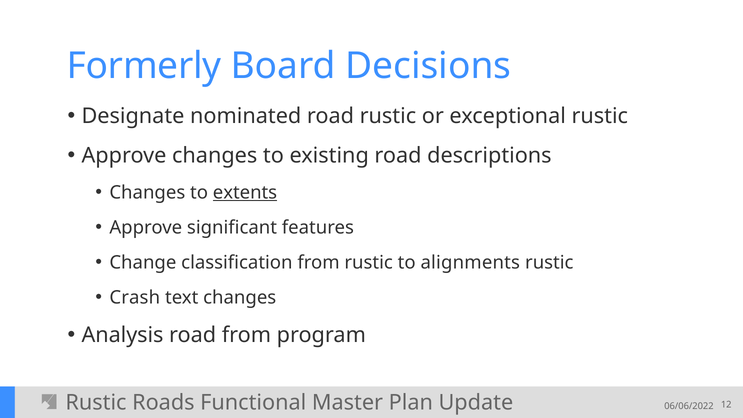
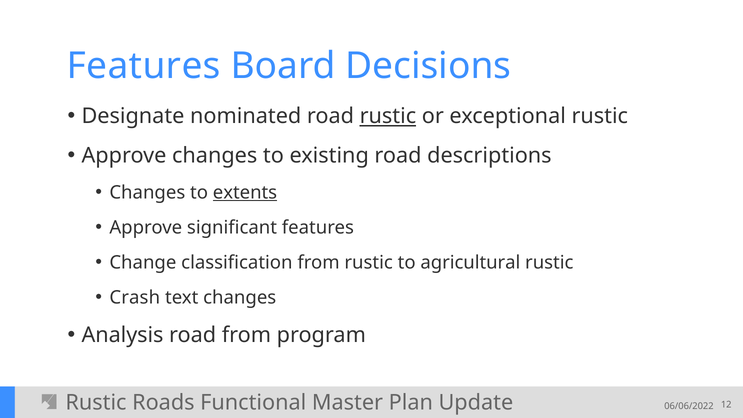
Formerly at (144, 66): Formerly -> Features
rustic at (388, 116) underline: none -> present
alignments: alignments -> agricultural
